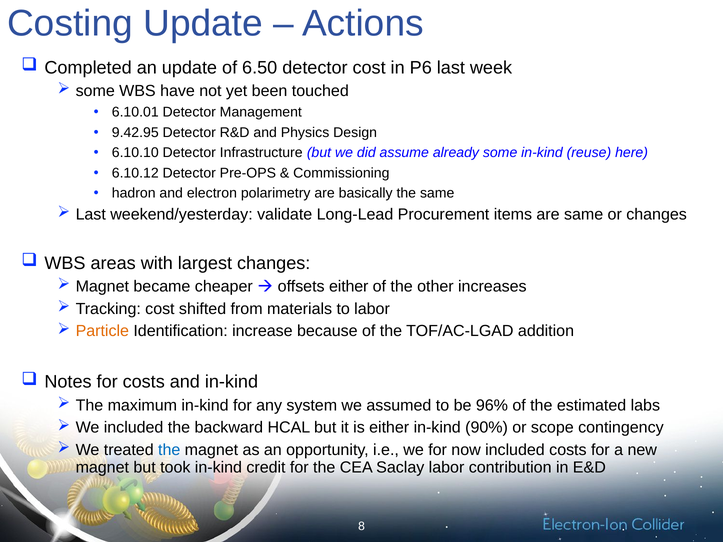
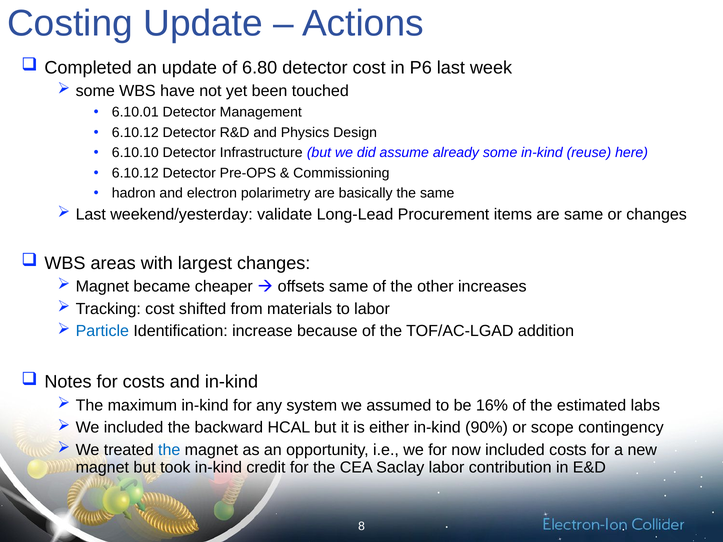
6.50: 6.50 -> 6.80
9.42.95 at (135, 133): 9.42.95 -> 6.10.12
offsets either: either -> same
Particle colour: orange -> blue
96%: 96% -> 16%
